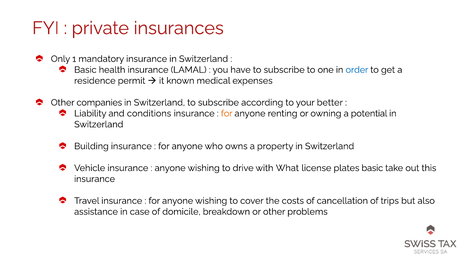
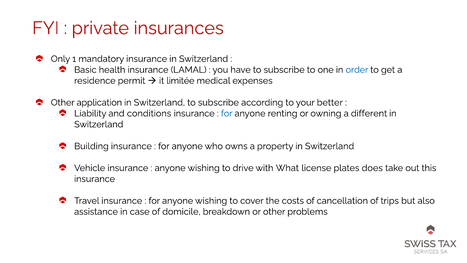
known: known -> limitée
companies: companies -> application
for at (227, 113) colour: orange -> blue
potential: potential -> different
plates basic: basic -> does
